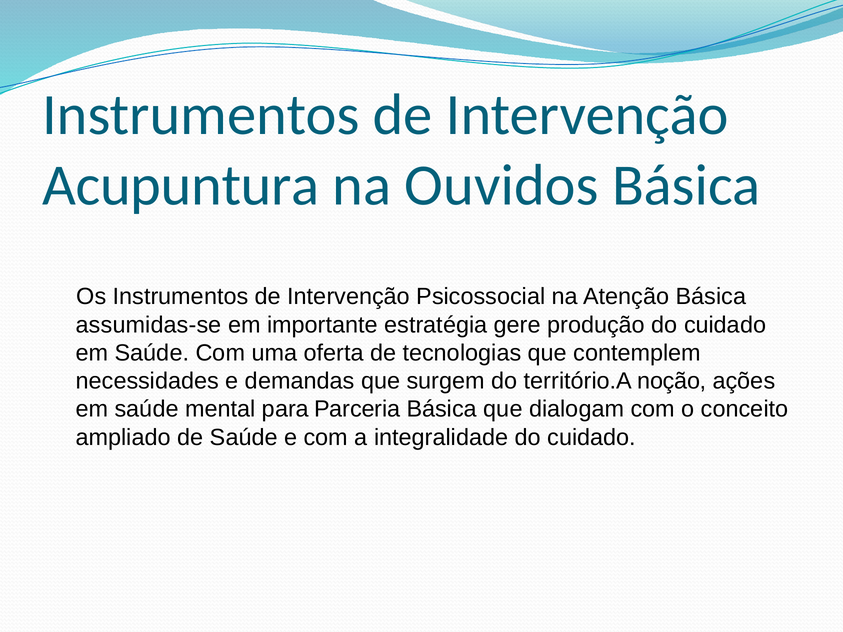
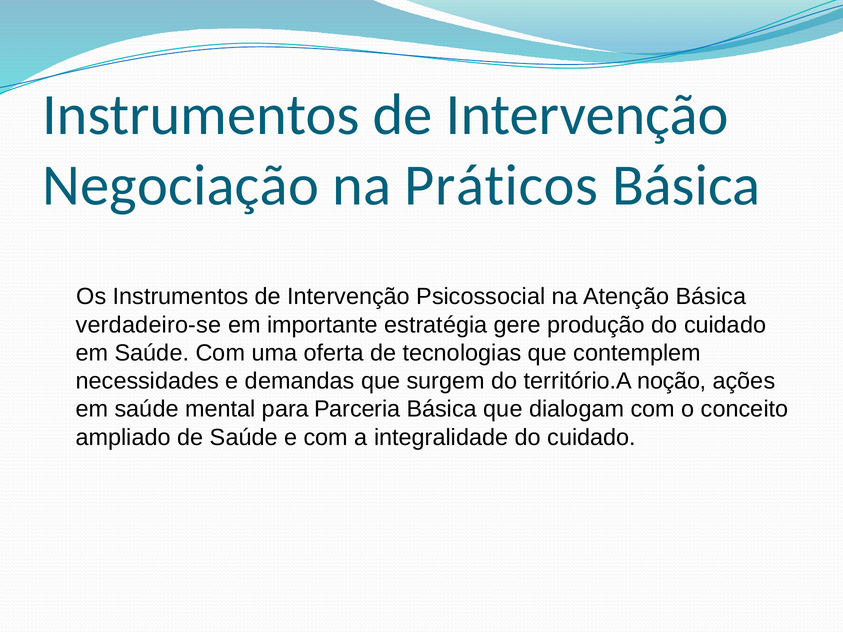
Acupuntura: Acupuntura -> Negociação
Ouvidos: Ouvidos -> Práticos
assumidas-se: assumidas-se -> verdadeiro-se
